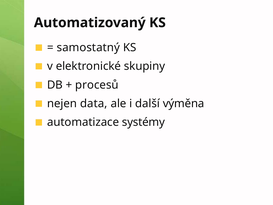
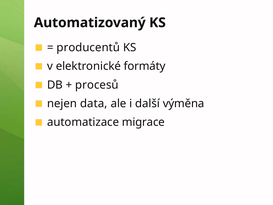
samostatný: samostatný -> producentů
skupiny: skupiny -> formáty
systémy: systémy -> migrace
